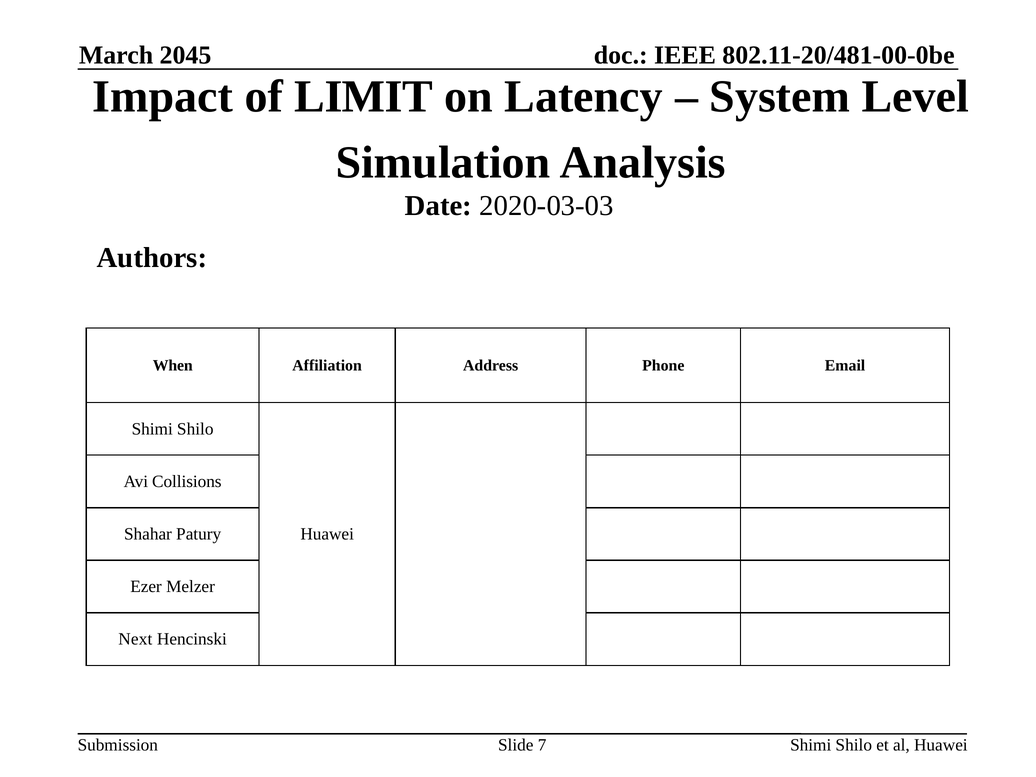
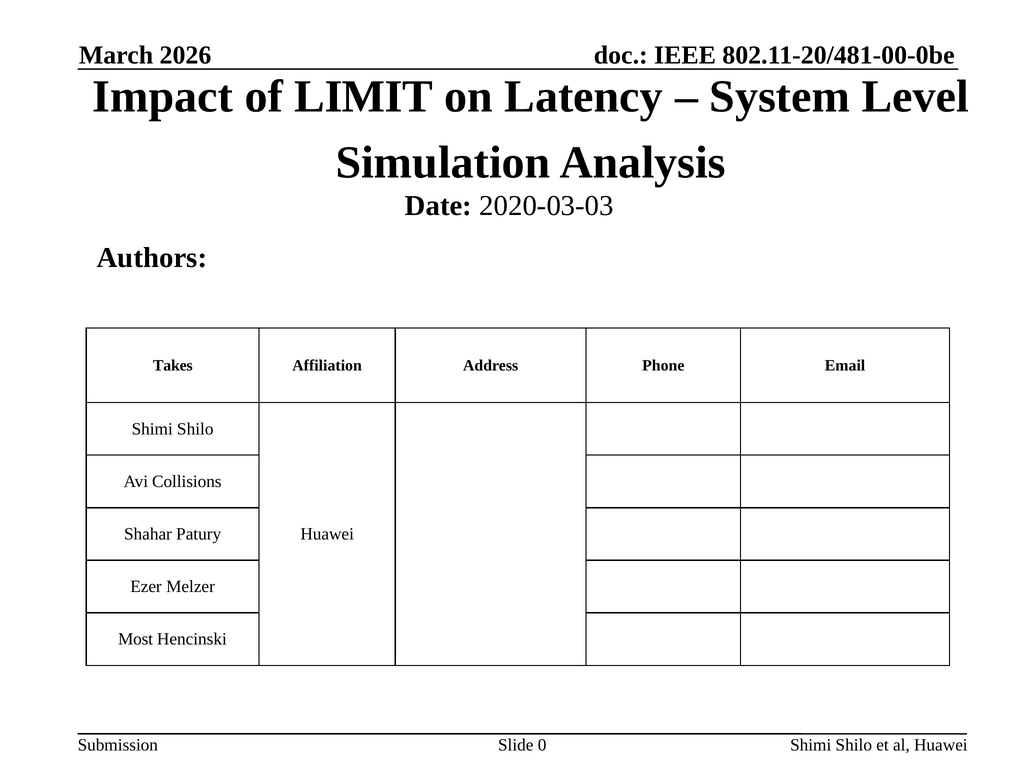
2045: 2045 -> 2026
When: When -> Takes
Next: Next -> Most
7: 7 -> 0
